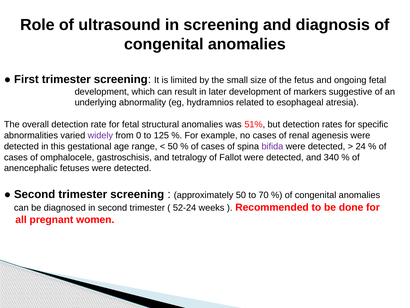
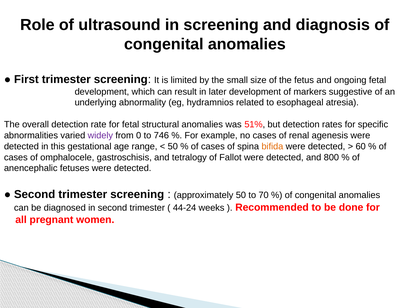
125: 125 -> 746
bifida colour: purple -> orange
24: 24 -> 60
340: 340 -> 800
52-24: 52-24 -> 44-24
